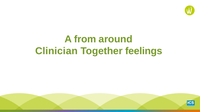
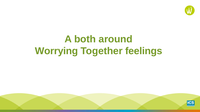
from: from -> both
Clinician: Clinician -> Worrying
